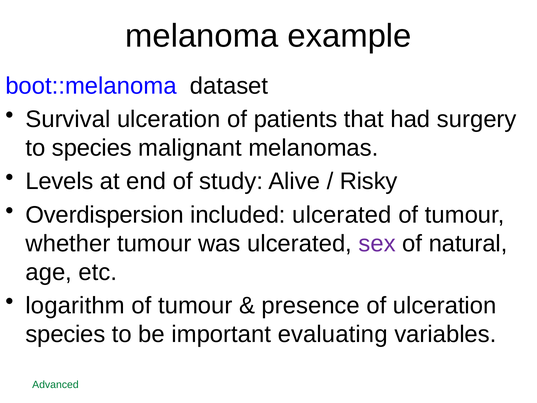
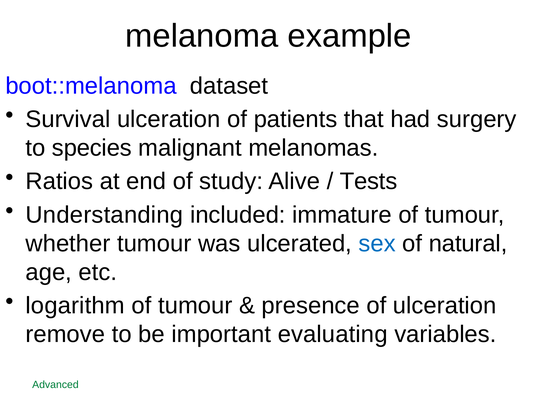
Levels: Levels -> Ratios
Risky: Risky -> Tests
Overdispersion: Overdispersion -> Understanding
included ulcerated: ulcerated -> immature
sex colour: purple -> blue
species at (65, 334): species -> remove
